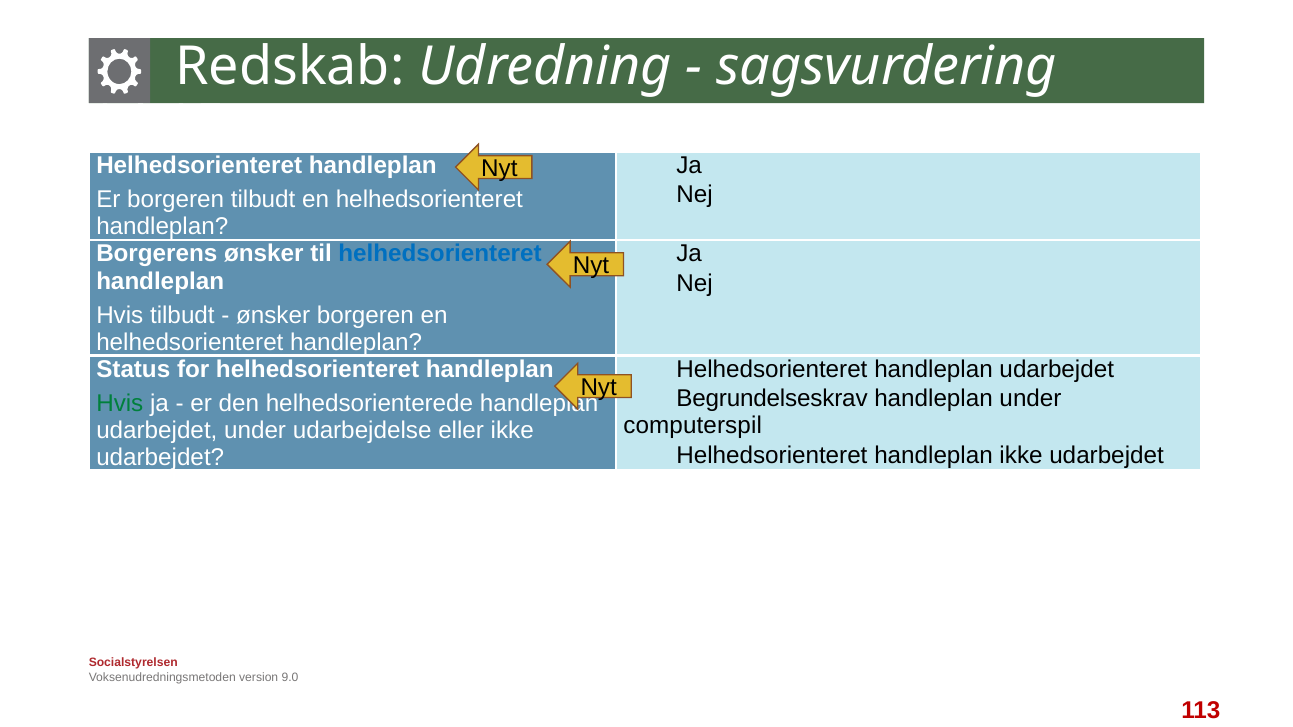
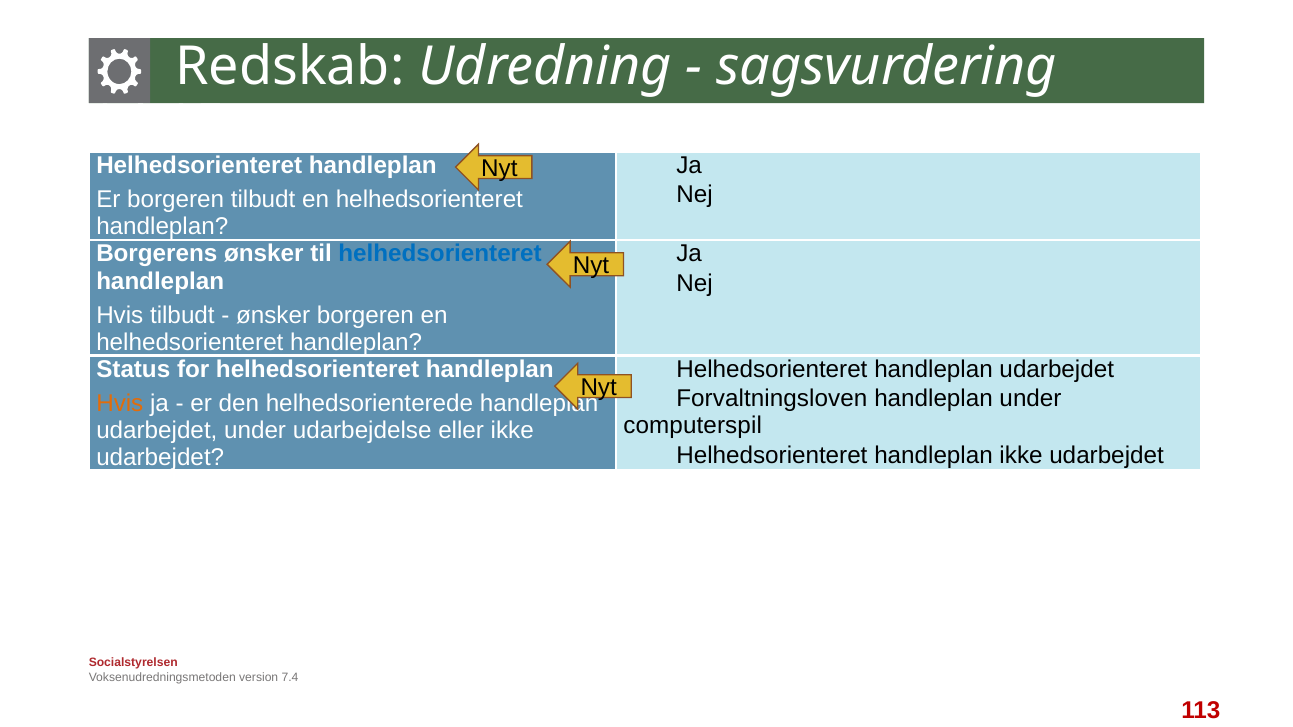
Begrundelseskrav: Begrundelseskrav -> Forvaltningsloven
Hvis at (120, 403) colour: green -> orange
9.0: 9.0 -> 7.4
